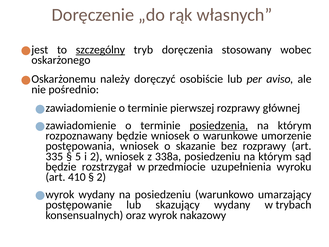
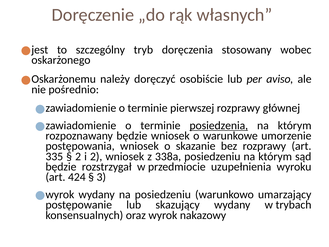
szczególny underline: present -> none
5 at (78, 156): 5 -> 2
410: 410 -> 424
2 at (101, 177): 2 -> 3
